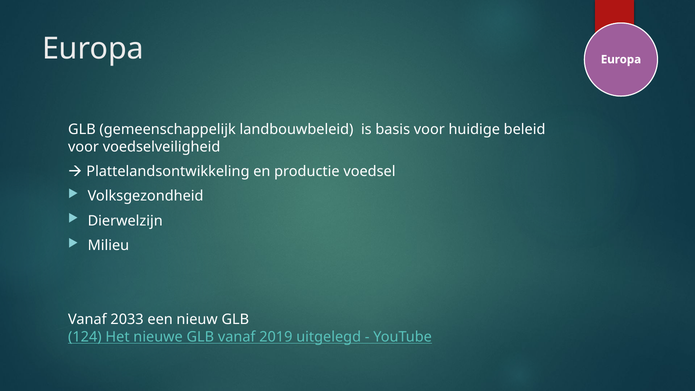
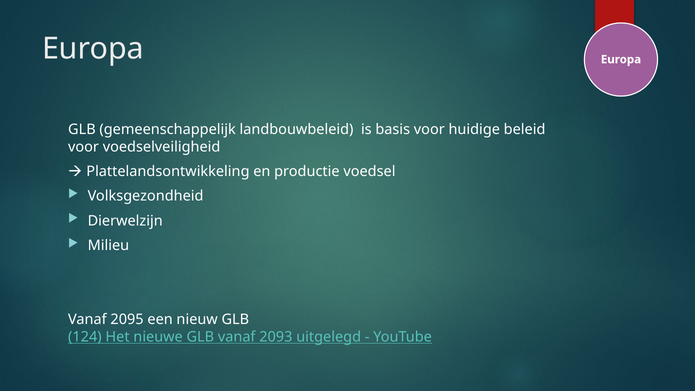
2033: 2033 -> 2095
2019: 2019 -> 2093
